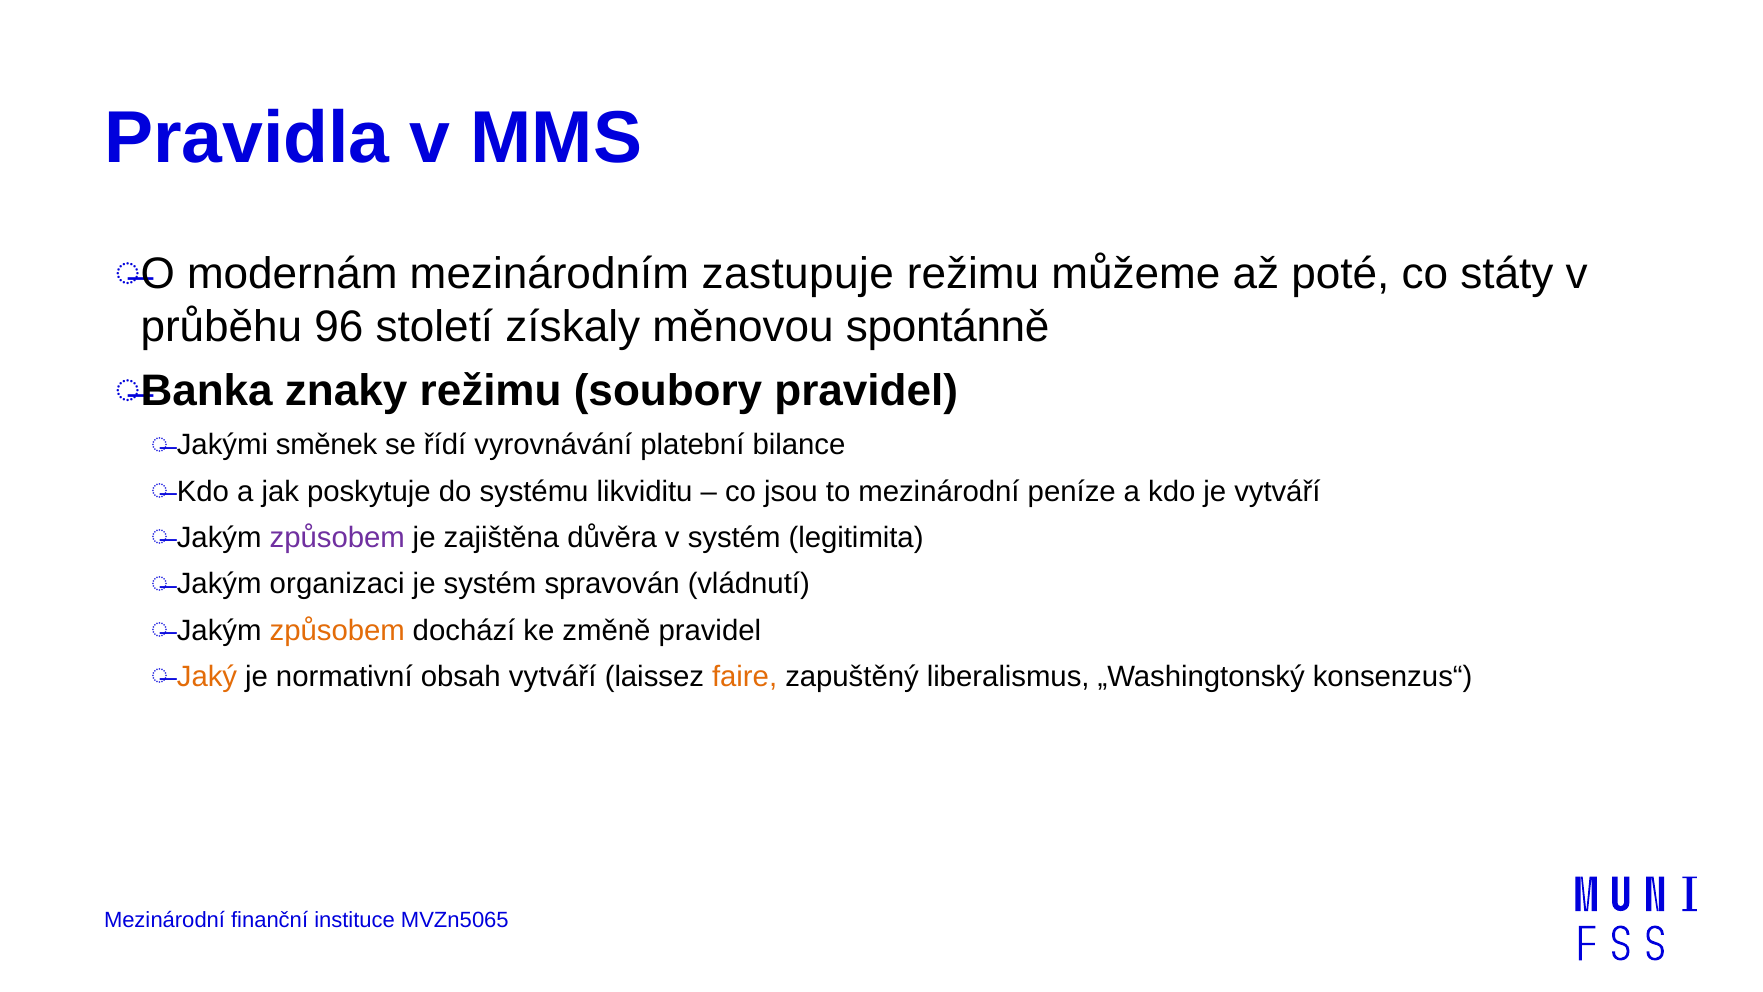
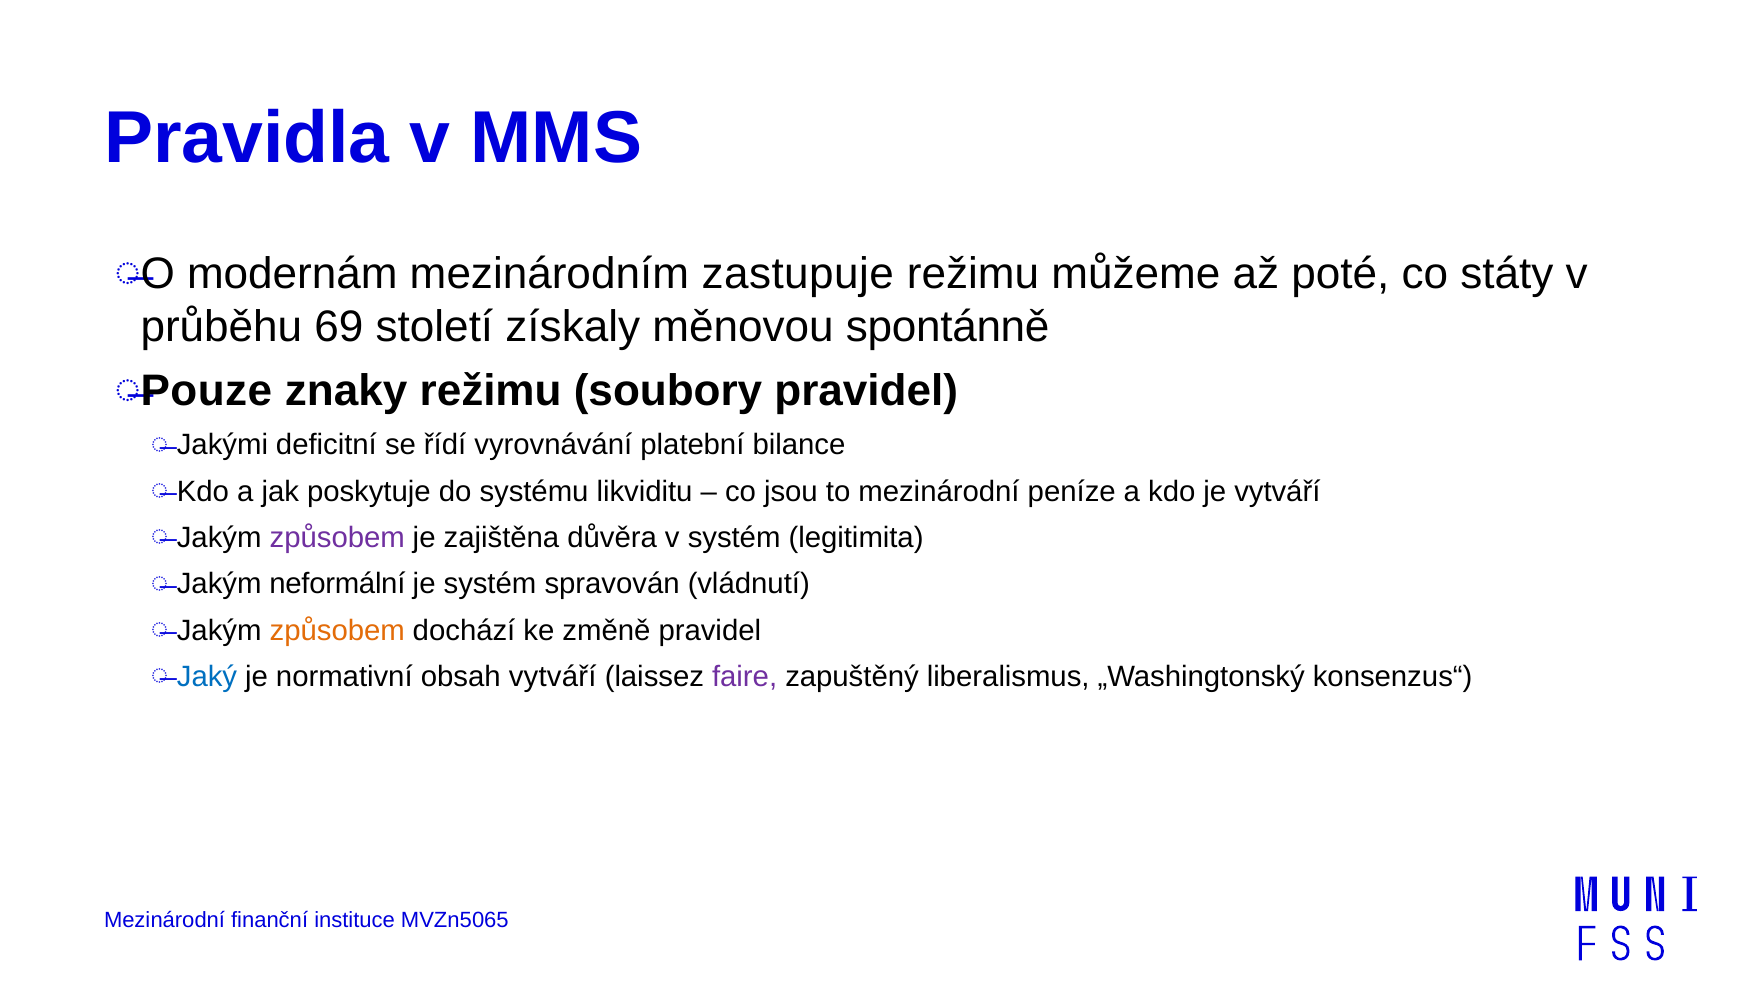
96: 96 -> 69
Banka: Banka -> Pouze
směnek: směnek -> deficitní
organizaci: organizaci -> neformální
Jaký colour: orange -> blue
faire colour: orange -> purple
